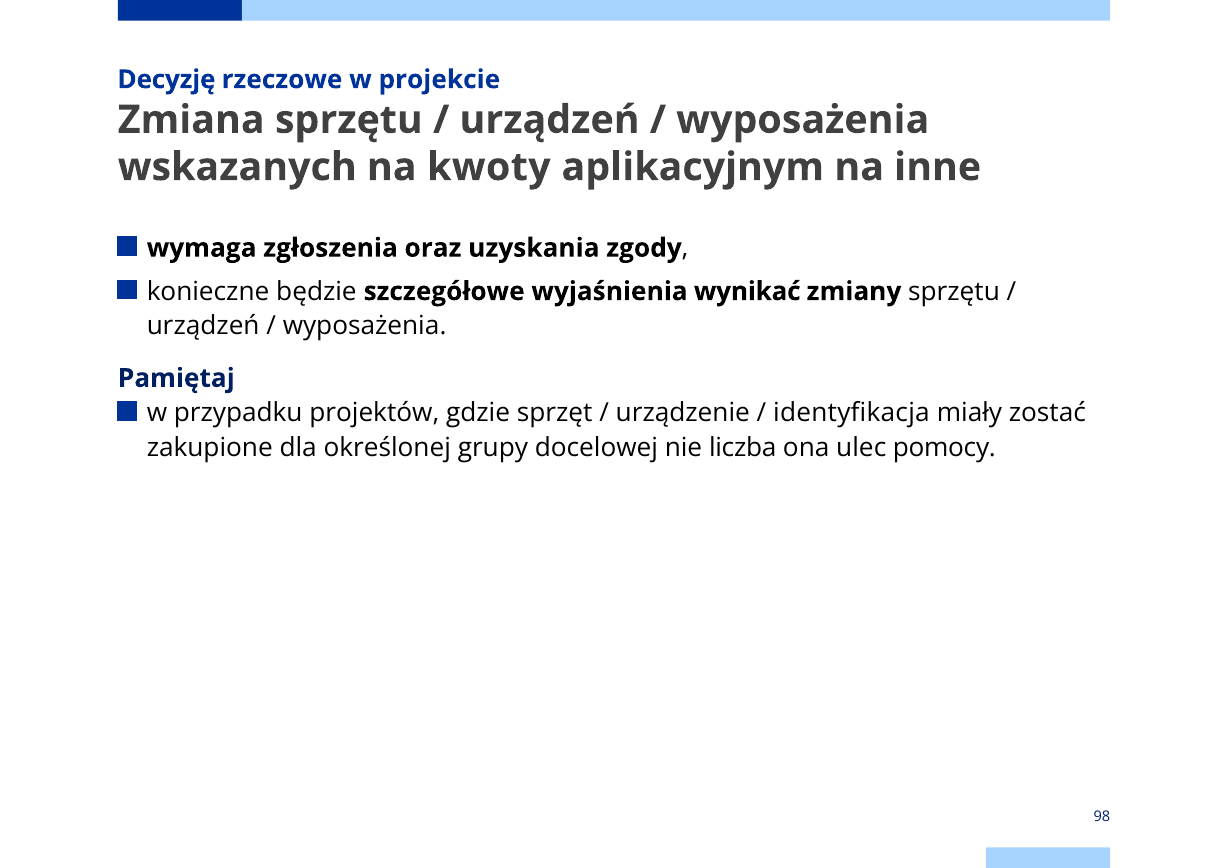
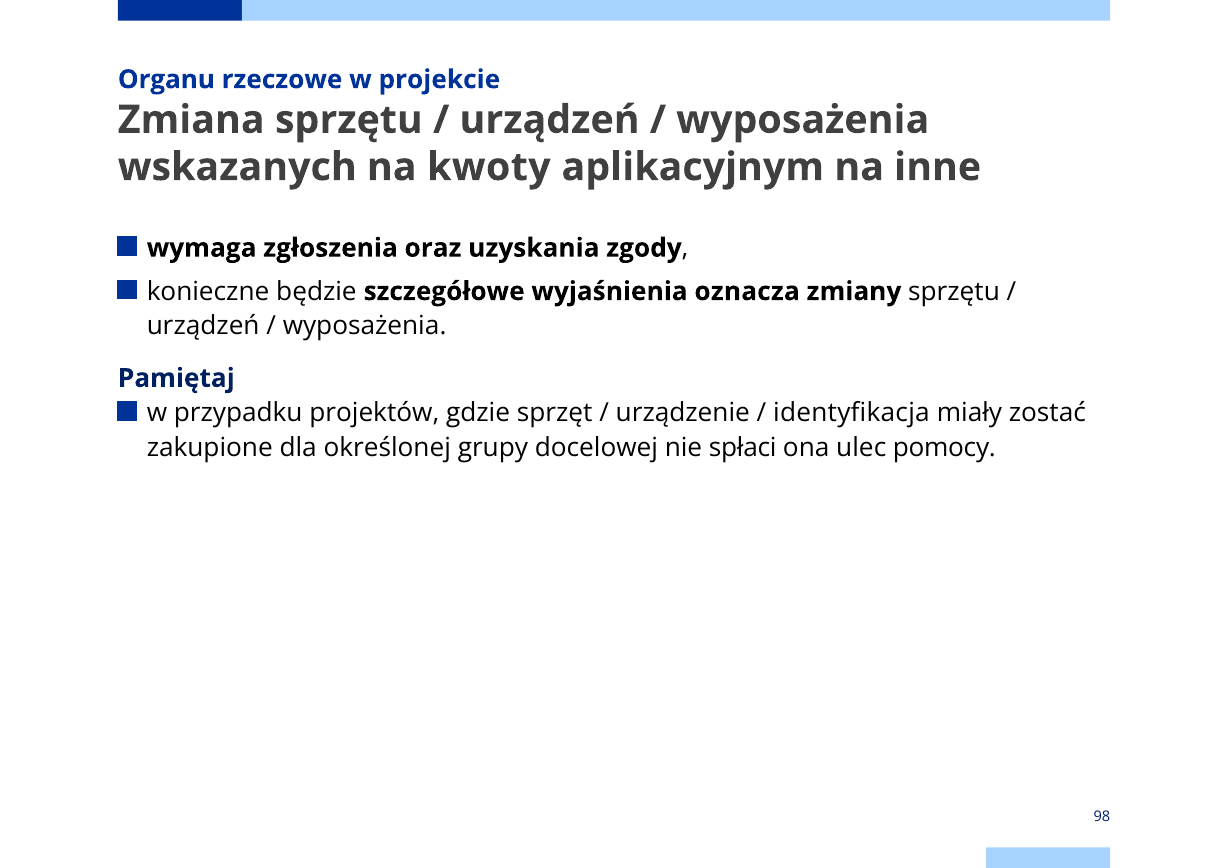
Decyzję: Decyzję -> Organu
wynikać: wynikać -> oznacza
liczba: liczba -> spłaci
